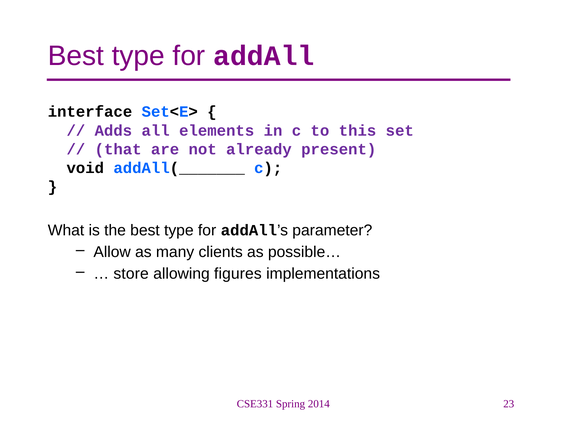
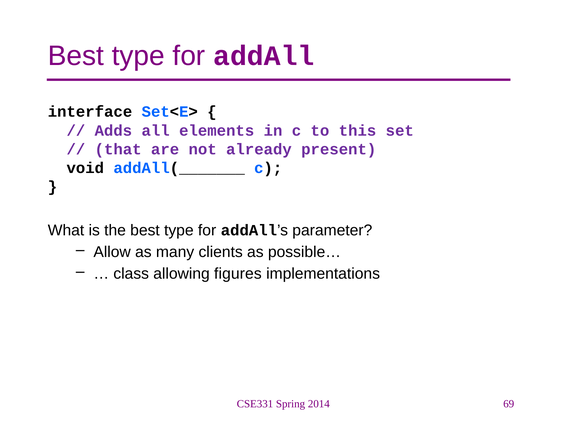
store: store -> class
23: 23 -> 69
